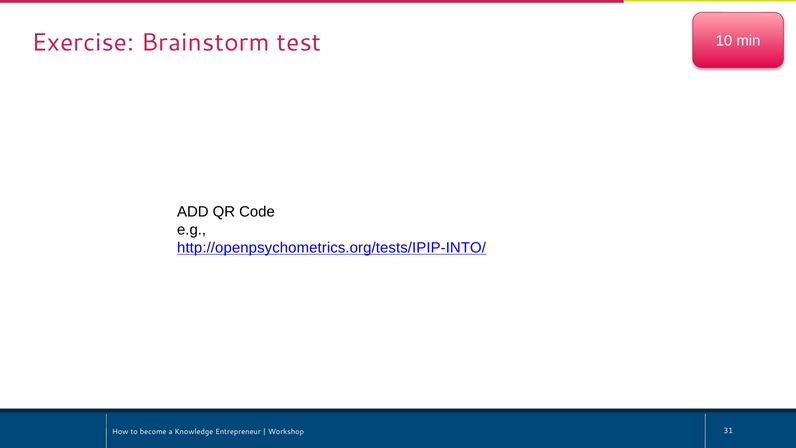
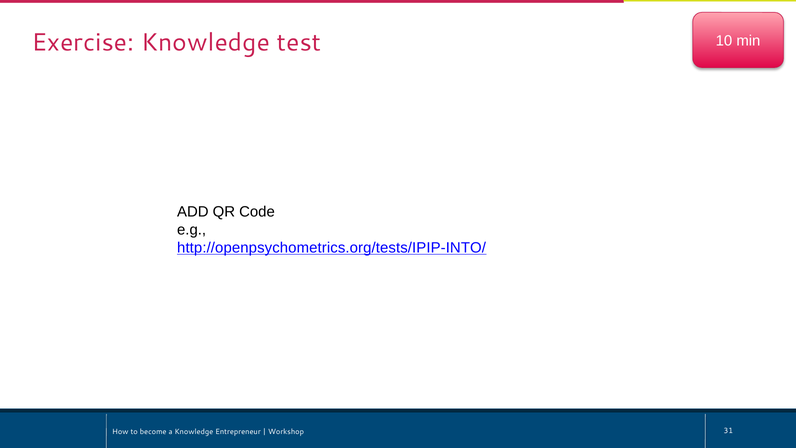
Exercise Brainstorm: Brainstorm -> Knowledge
